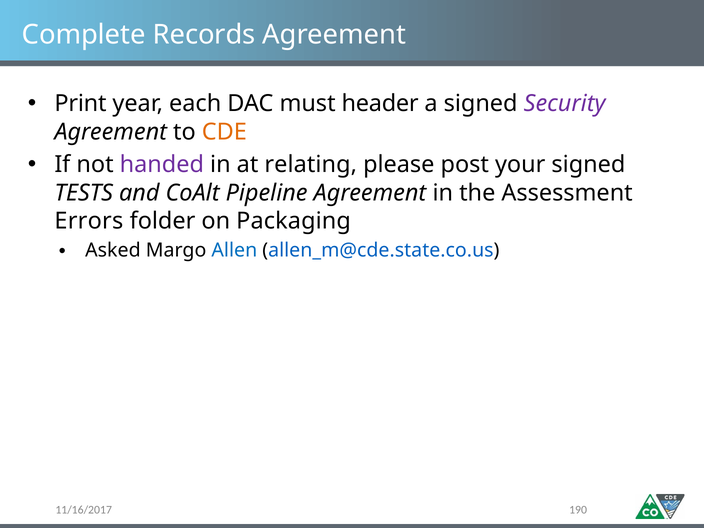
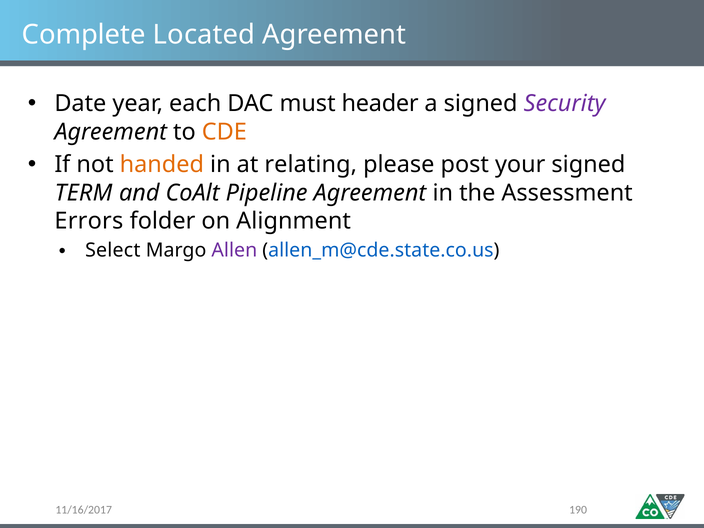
Records: Records -> Located
Print: Print -> Date
handed colour: purple -> orange
TESTS: TESTS -> TERM
Packaging: Packaging -> Alignment
Asked: Asked -> Select
Allen colour: blue -> purple
